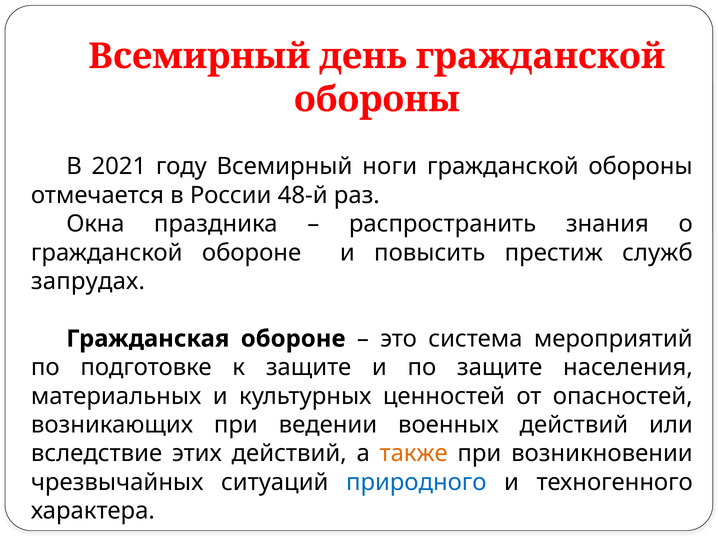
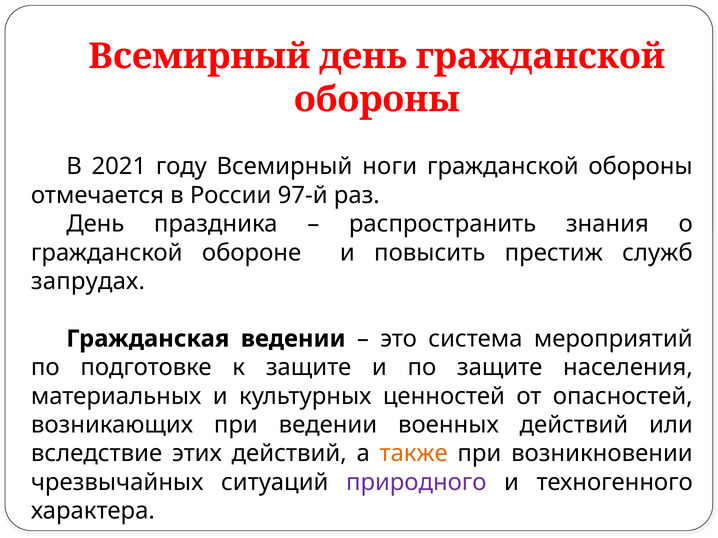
48-й: 48-й -> 97-й
Окна at (95, 224): Окна -> День
Гражданская обороне: обороне -> ведении
природного colour: blue -> purple
